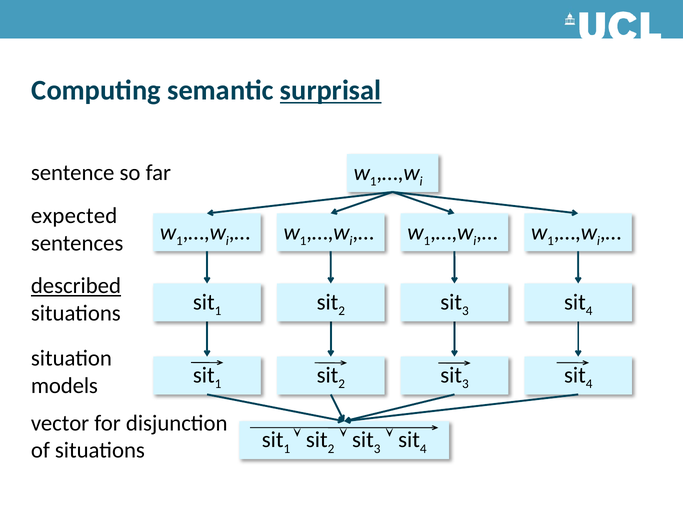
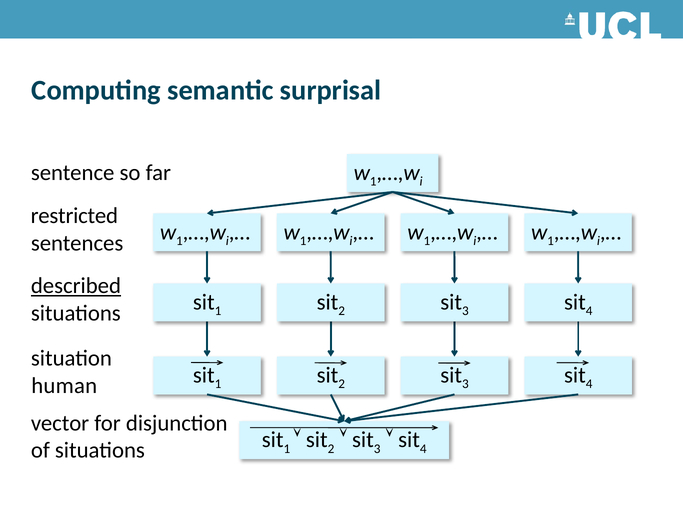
surprisal underline: present -> none
expected: expected -> restricted
models: models -> human
